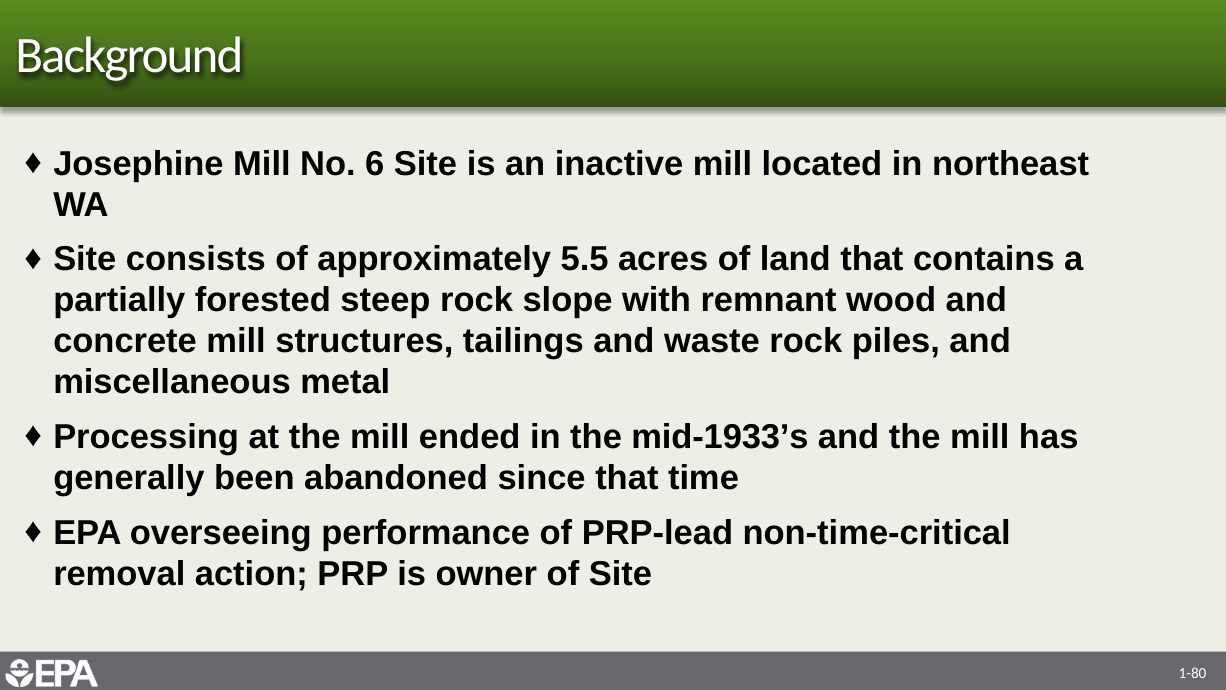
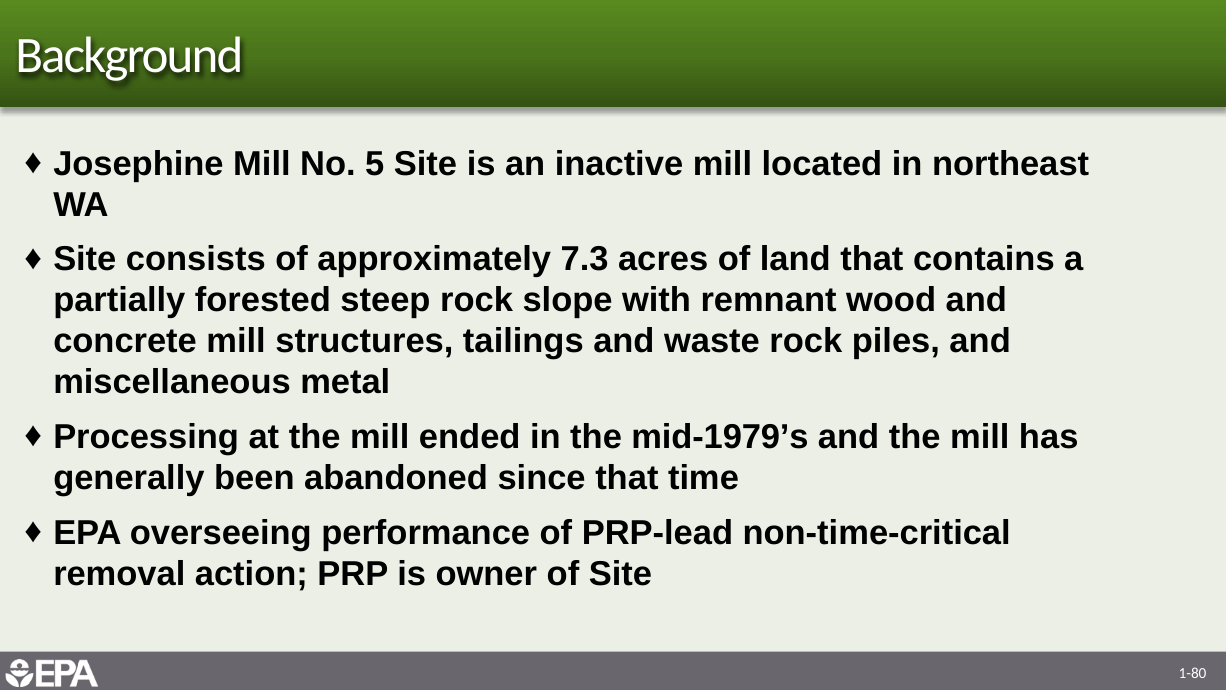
6: 6 -> 5
5.5: 5.5 -> 7.3
mid-1933’s: mid-1933’s -> mid-1979’s
